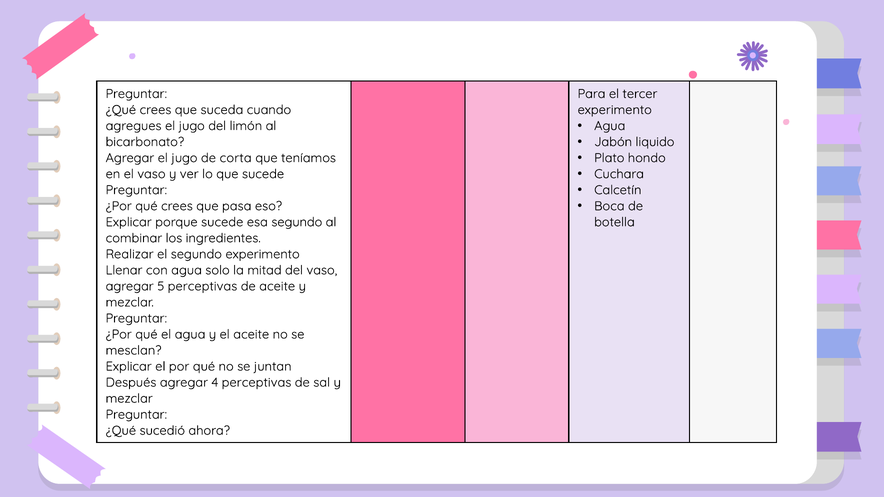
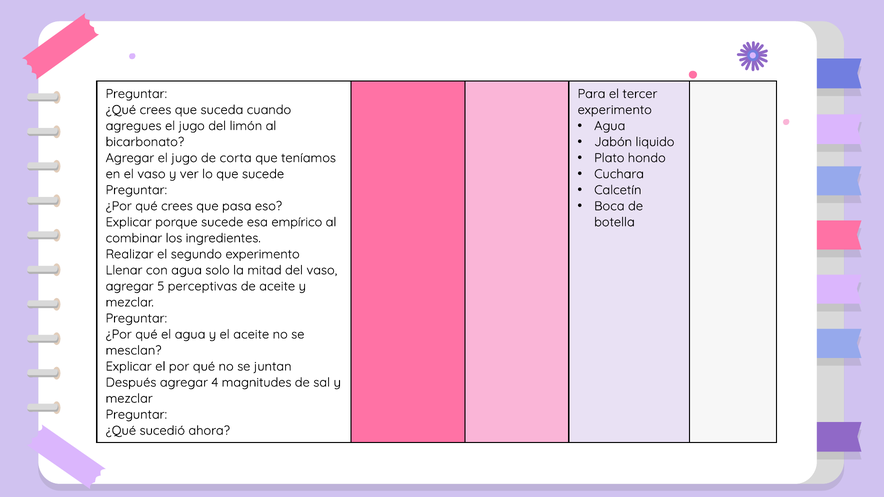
esa segundo: segundo -> empírico
4 perceptivas: perceptivas -> magnitudes
